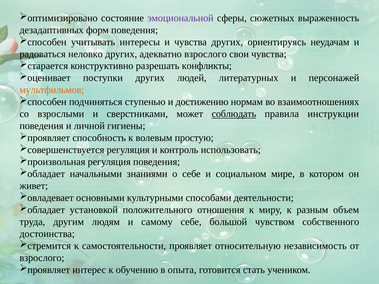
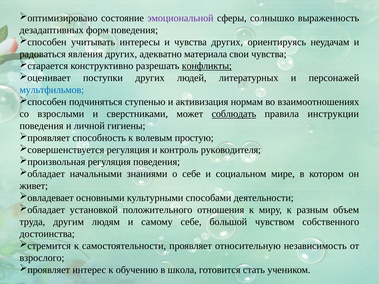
сюжетных: сюжетных -> солнышко
неловко: неловко -> явления
адекватно взрослого: взрослого -> материала
конфликты underline: none -> present
мультфильмов colour: orange -> blue
достижению: достижению -> активизация
использовать: использовать -> руководителя
опыта: опыта -> школа
